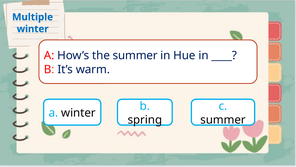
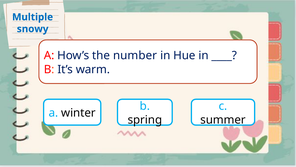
winter at (33, 29): winter -> snowy
the summer: summer -> number
